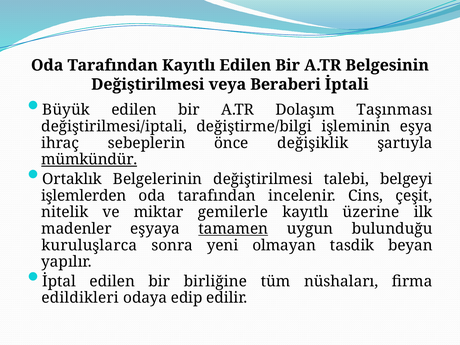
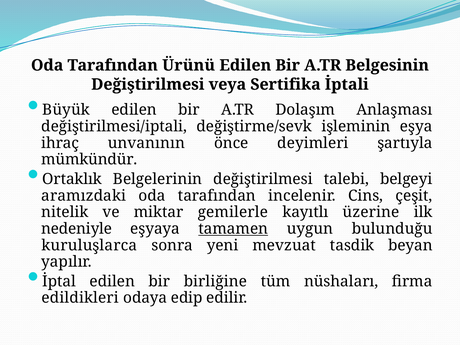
Tarafından Kayıtlı: Kayıtlı -> Ürünü
Beraberi: Beraberi -> Sertifika
Taşınması: Taşınması -> Anlaşması
değiştirme/bilgi: değiştirme/bilgi -> değiştirme/sevk
sebeplerin: sebeplerin -> unvanının
değişiklik: değişiklik -> deyimleri
mümkündür underline: present -> none
işlemlerden: işlemlerden -> aramızdaki
madenler: madenler -> nedeniyle
olmayan: olmayan -> mevzuat
